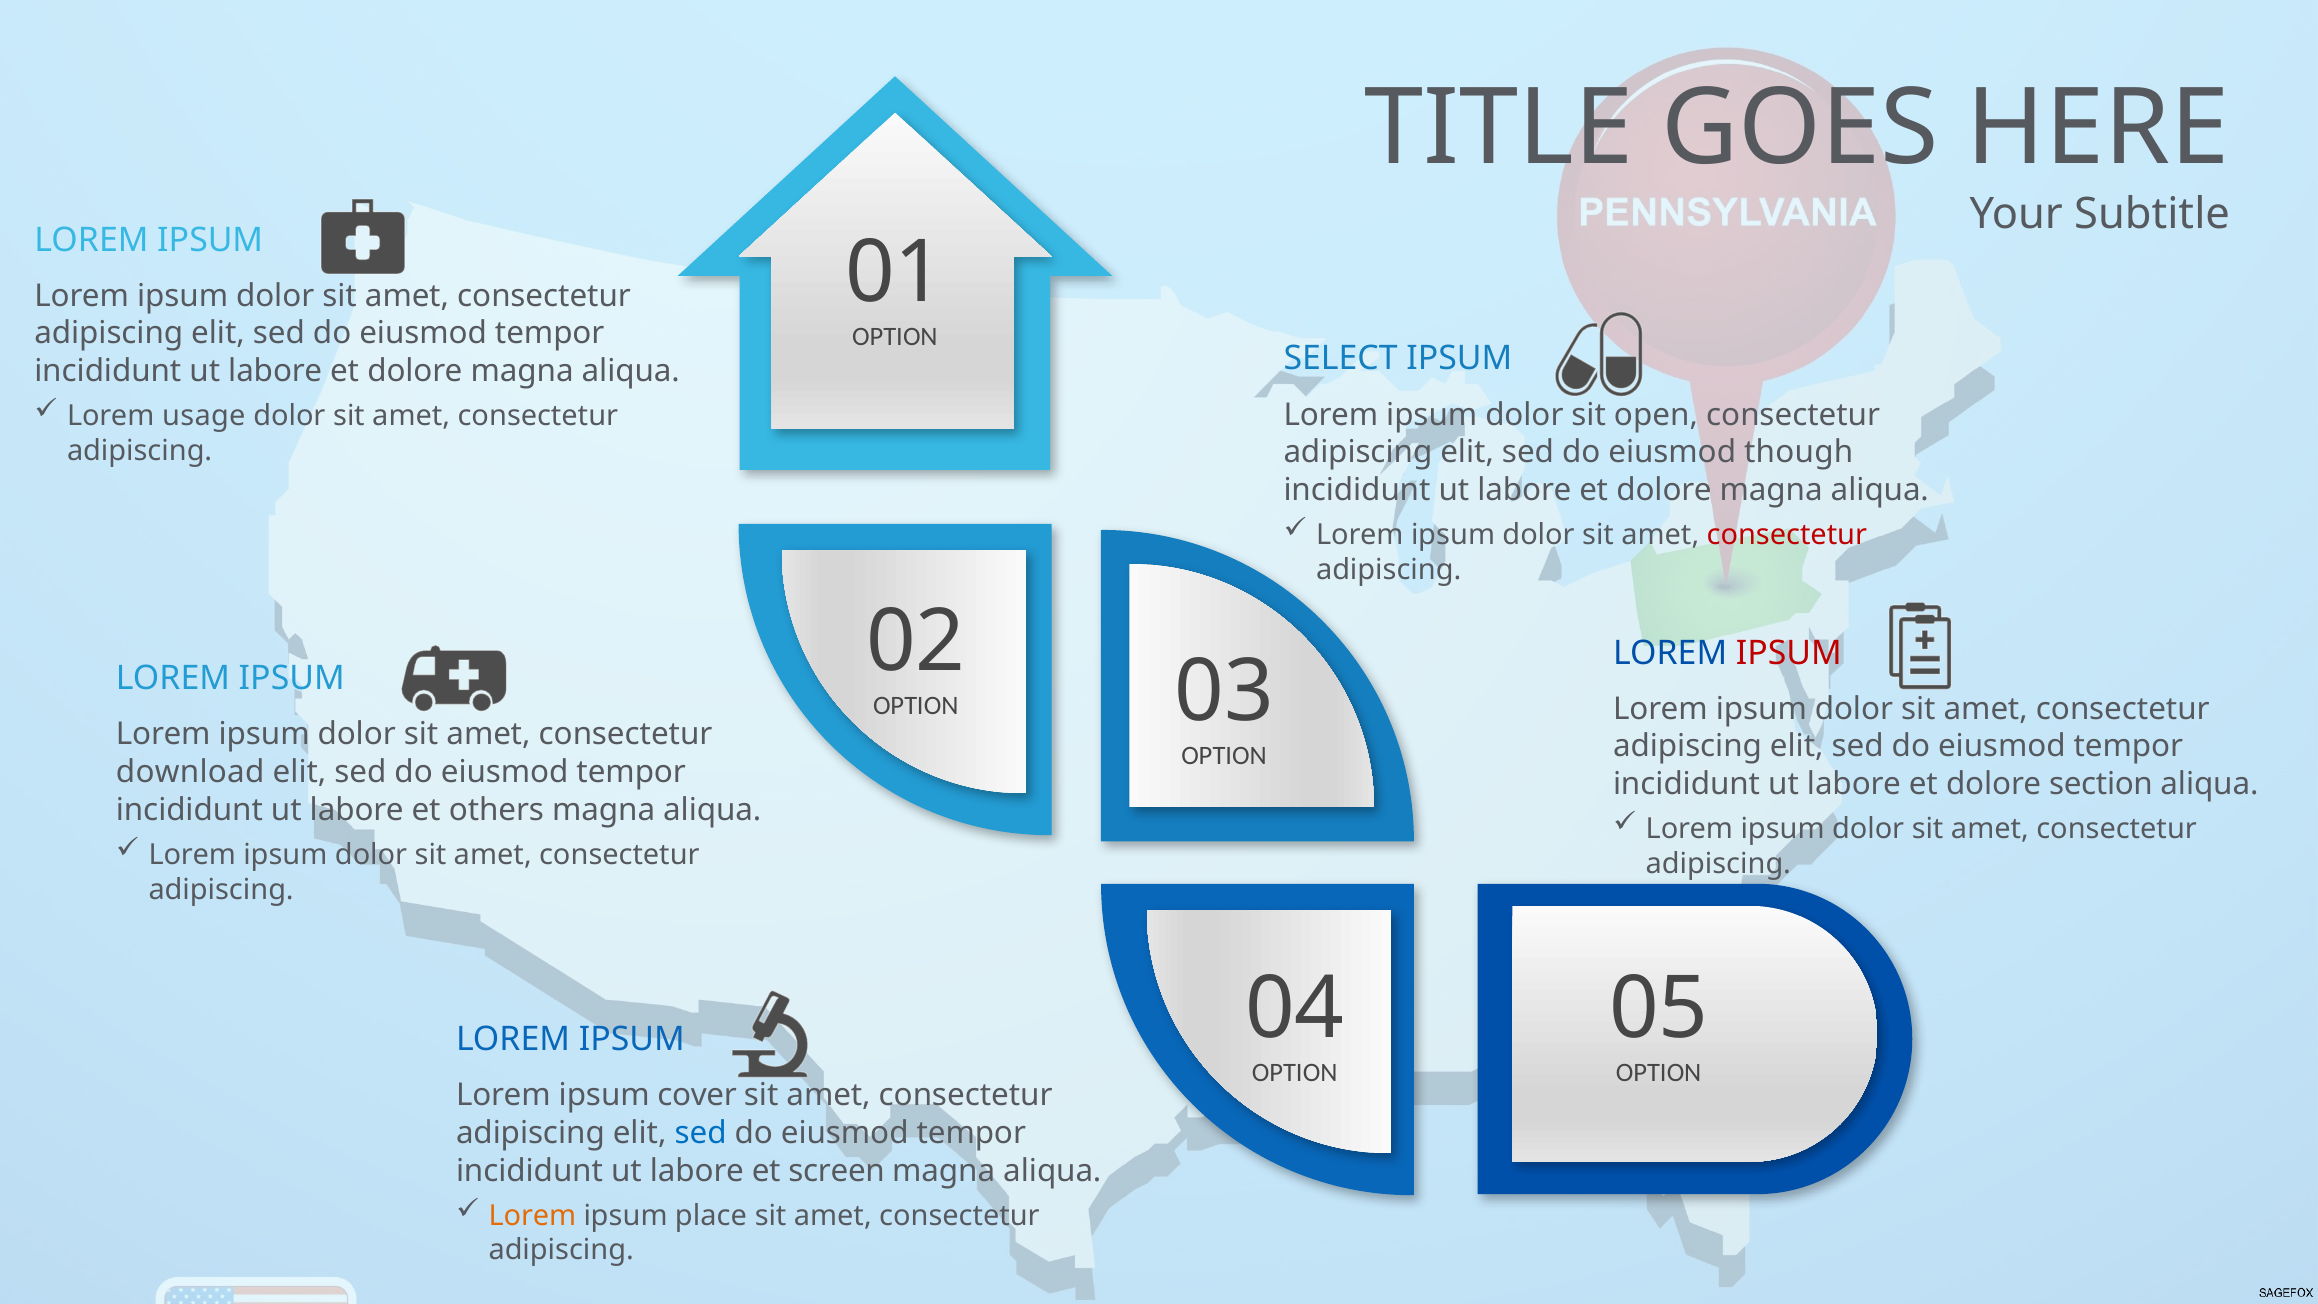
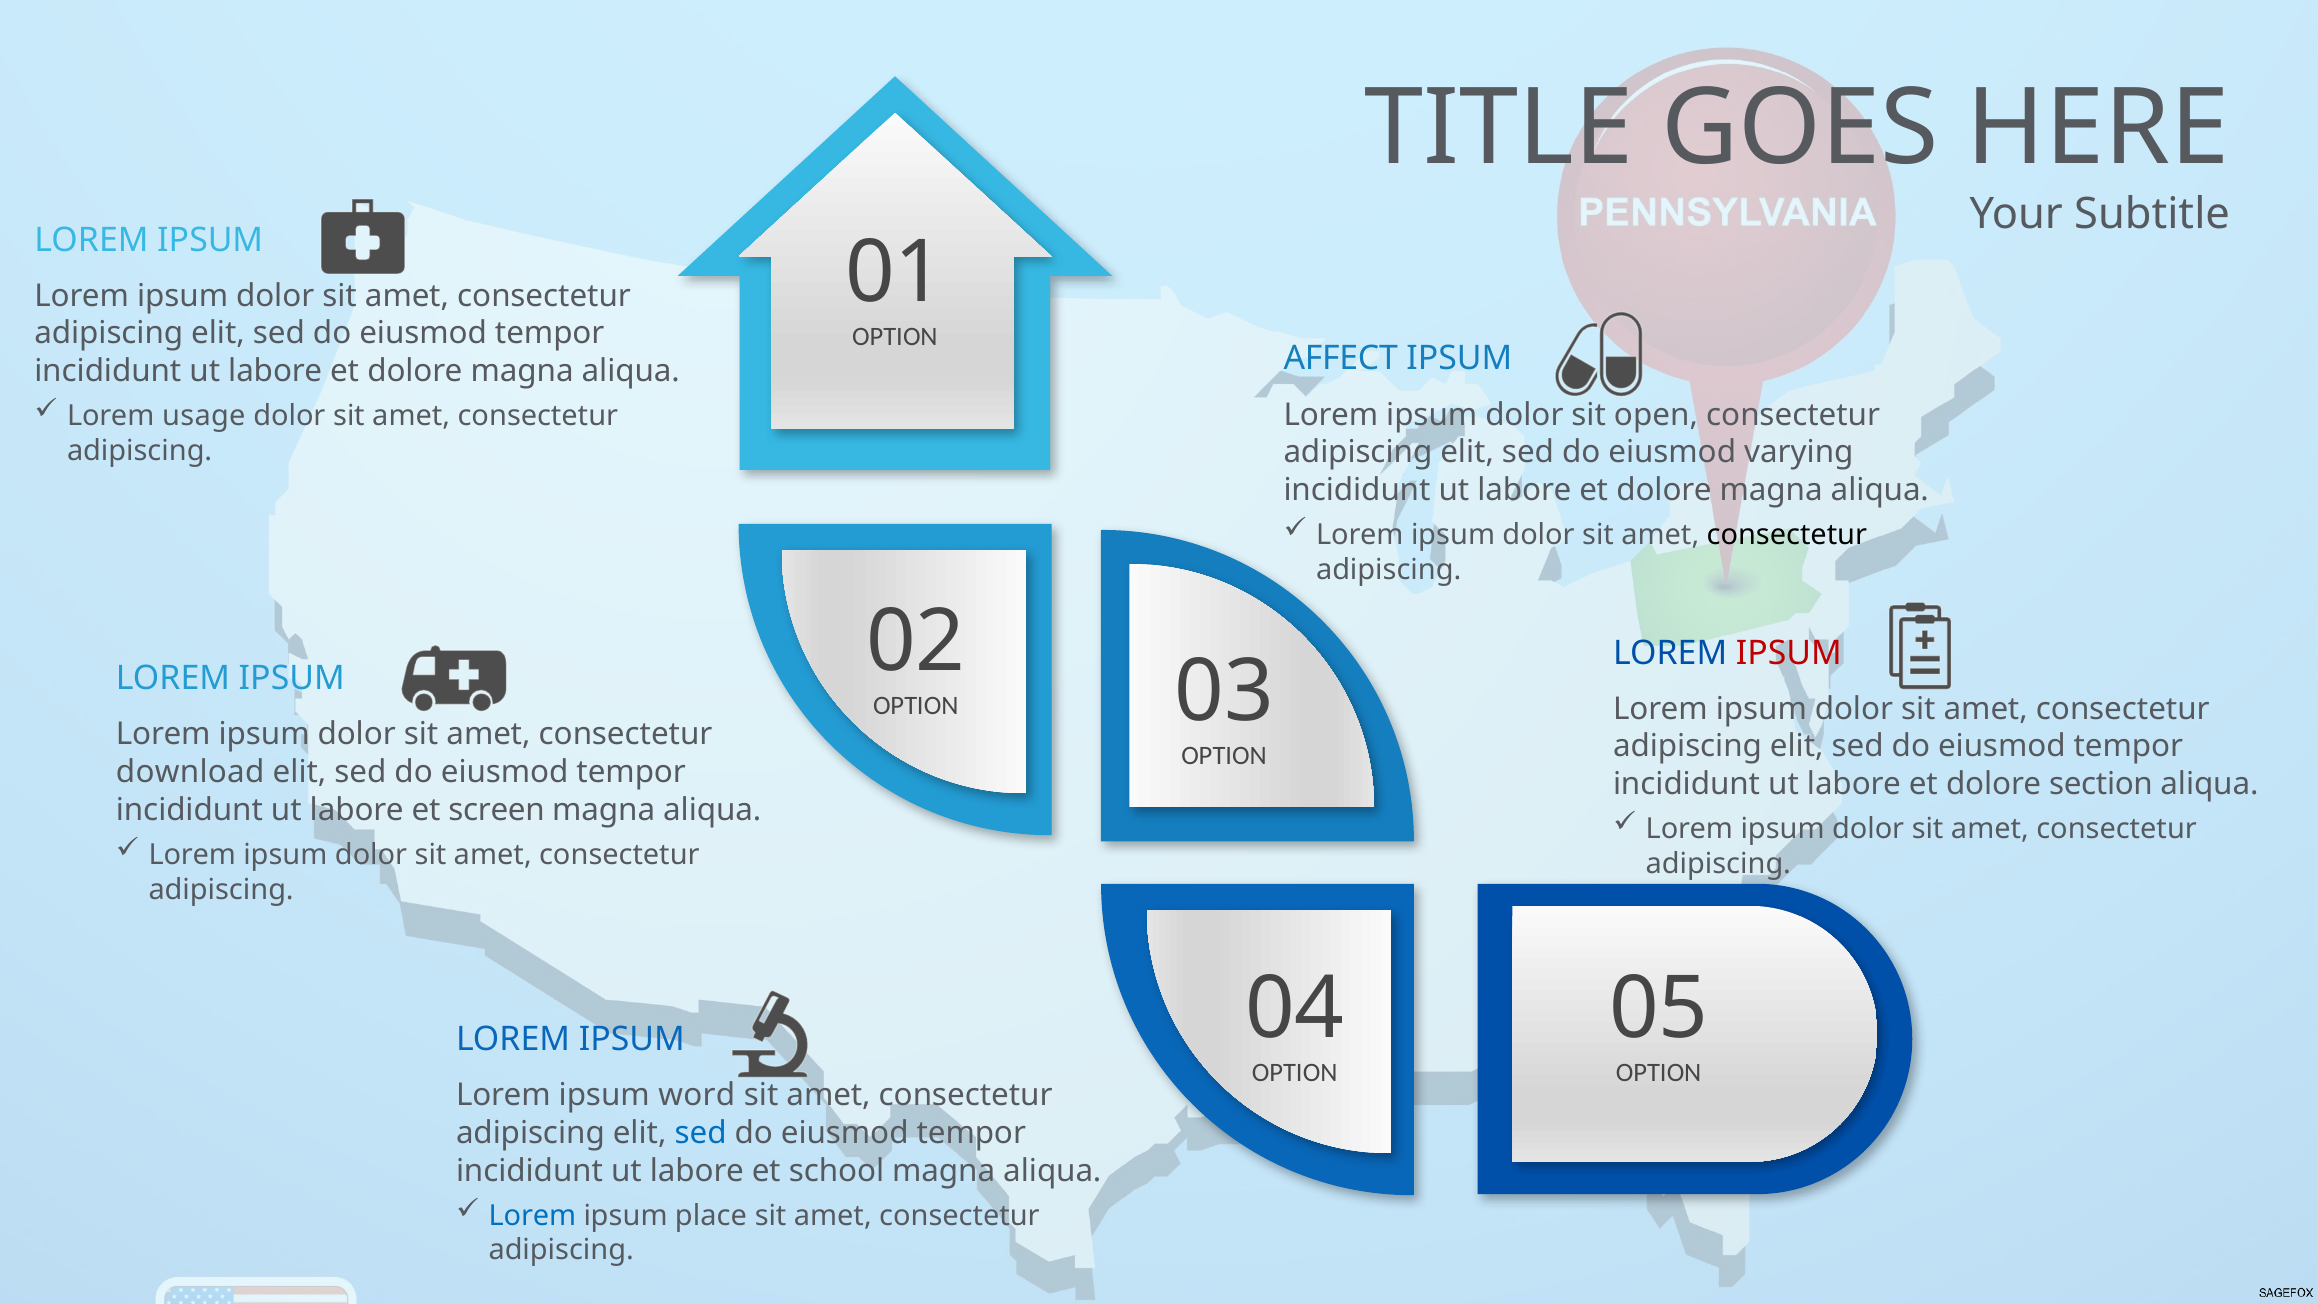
SELECT: SELECT -> AFFECT
though: though -> varying
consectetur at (1787, 535) colour: red -> black
others: others -> screen
cover: cover -> word
screen: screen -> school
Lorem at (532, 1215) colour: orange -> blue
